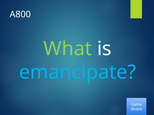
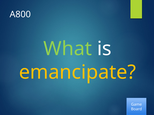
emancipate colour: light blue -> yellow
